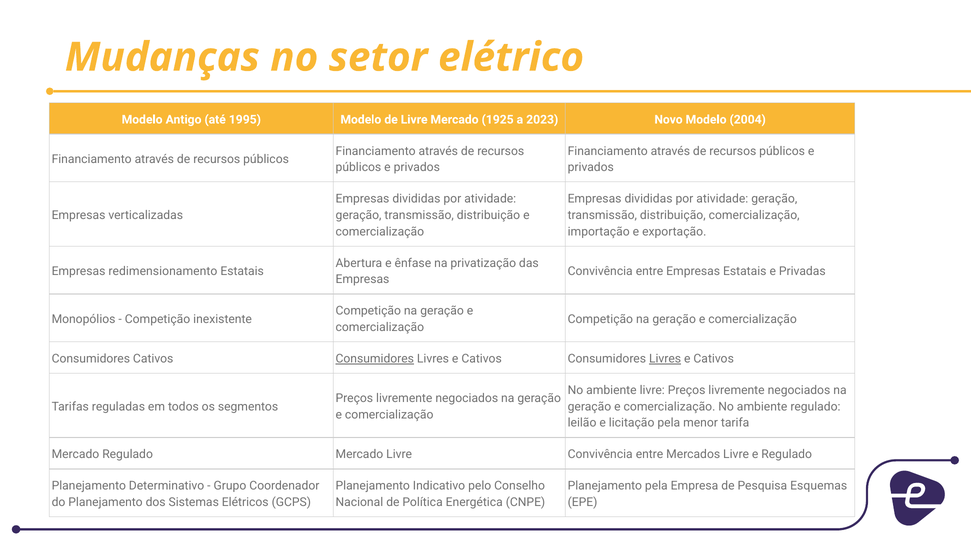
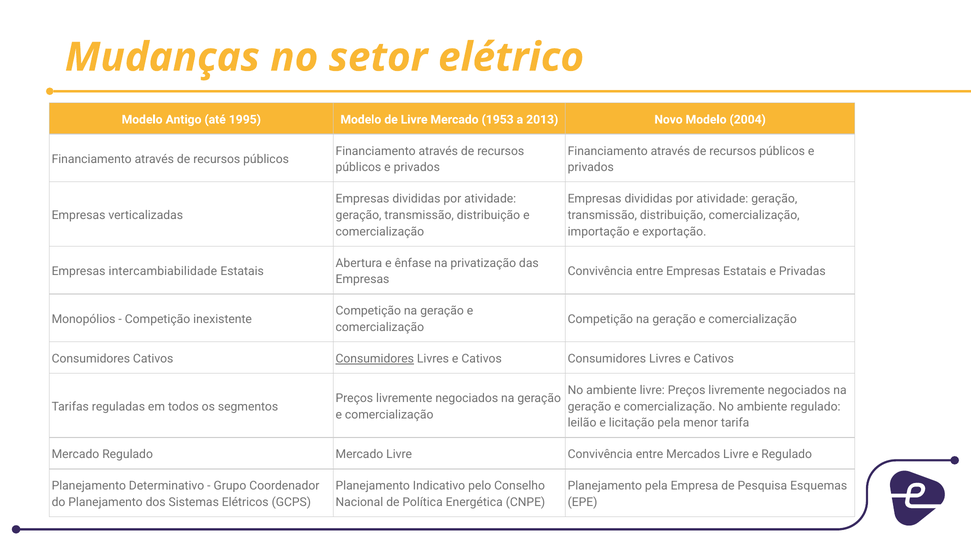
1925: 1925 -> 1953
2023: 2023 -> 2013
redimensionamento: redimensionamento -> intercambiabilidade
Livres at (665, 359) underline: present -> none
